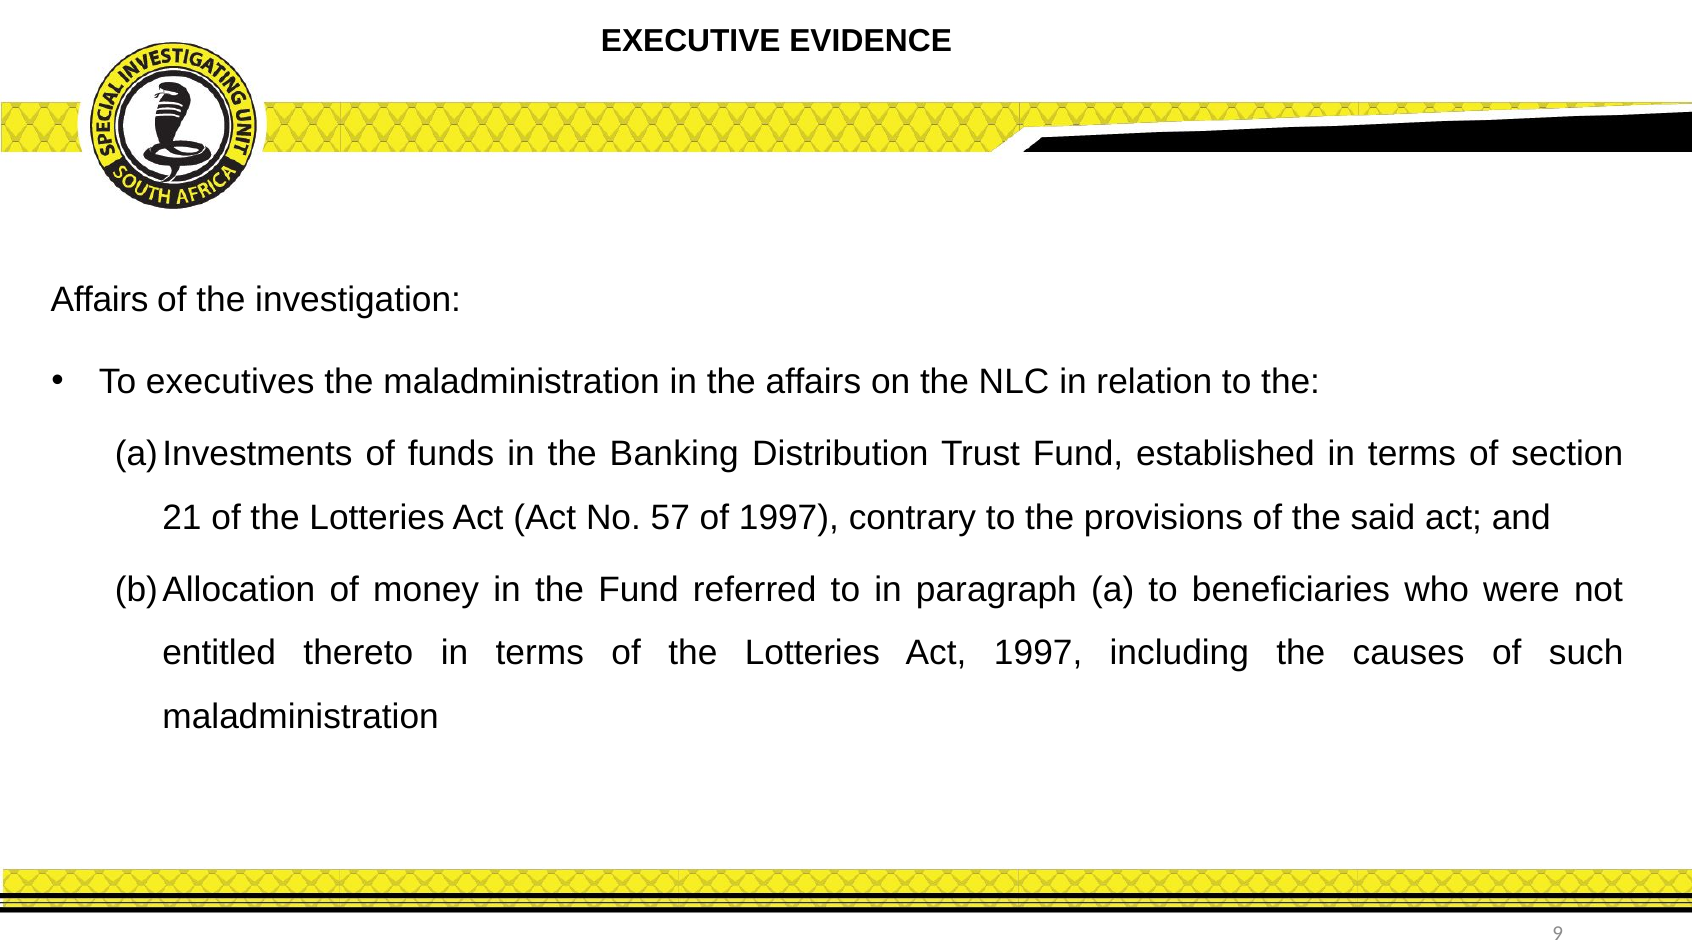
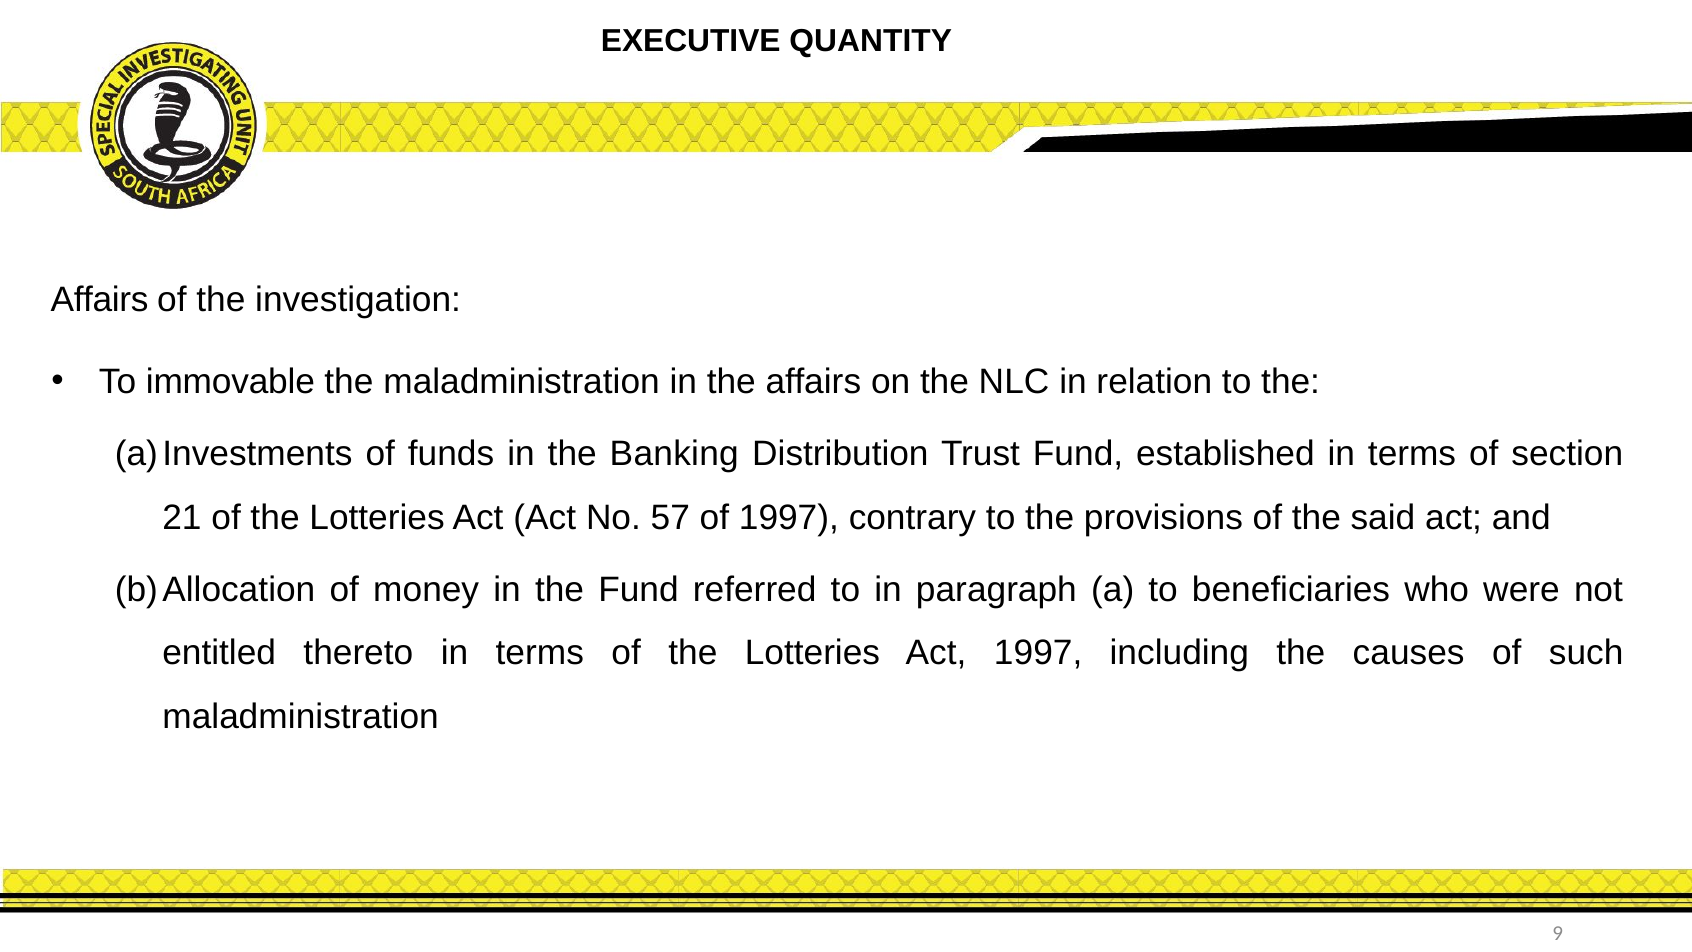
EVIDENCE: EVIDENCE -> QUANTITY
executives: executives -> immovable
